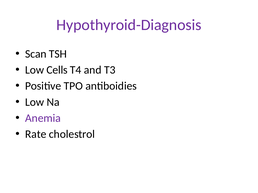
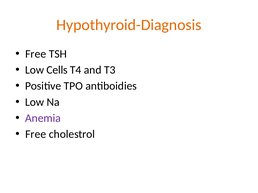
Hypothyroid-Diagnosis colour: purple -> orange
Scan at (36, 54): Scan -> Free
Rate at (36, 134): Rate -> Free
